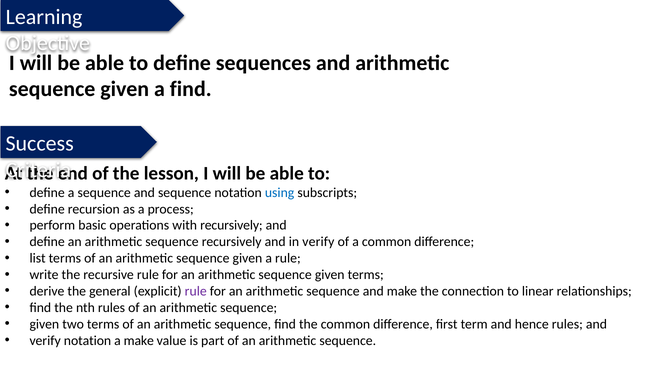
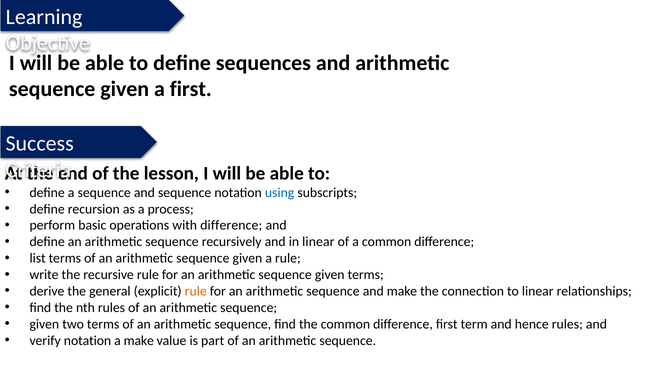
a find: find -> first
with recursively: recursively -> difference
in verify: verify -> linear
rule at (196, 291) colour: purple -> orange
